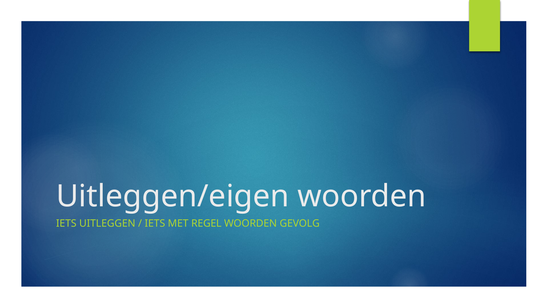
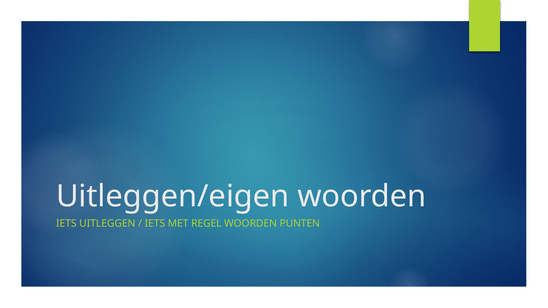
GEVOLG: GEVOLG -> PUNTEN
